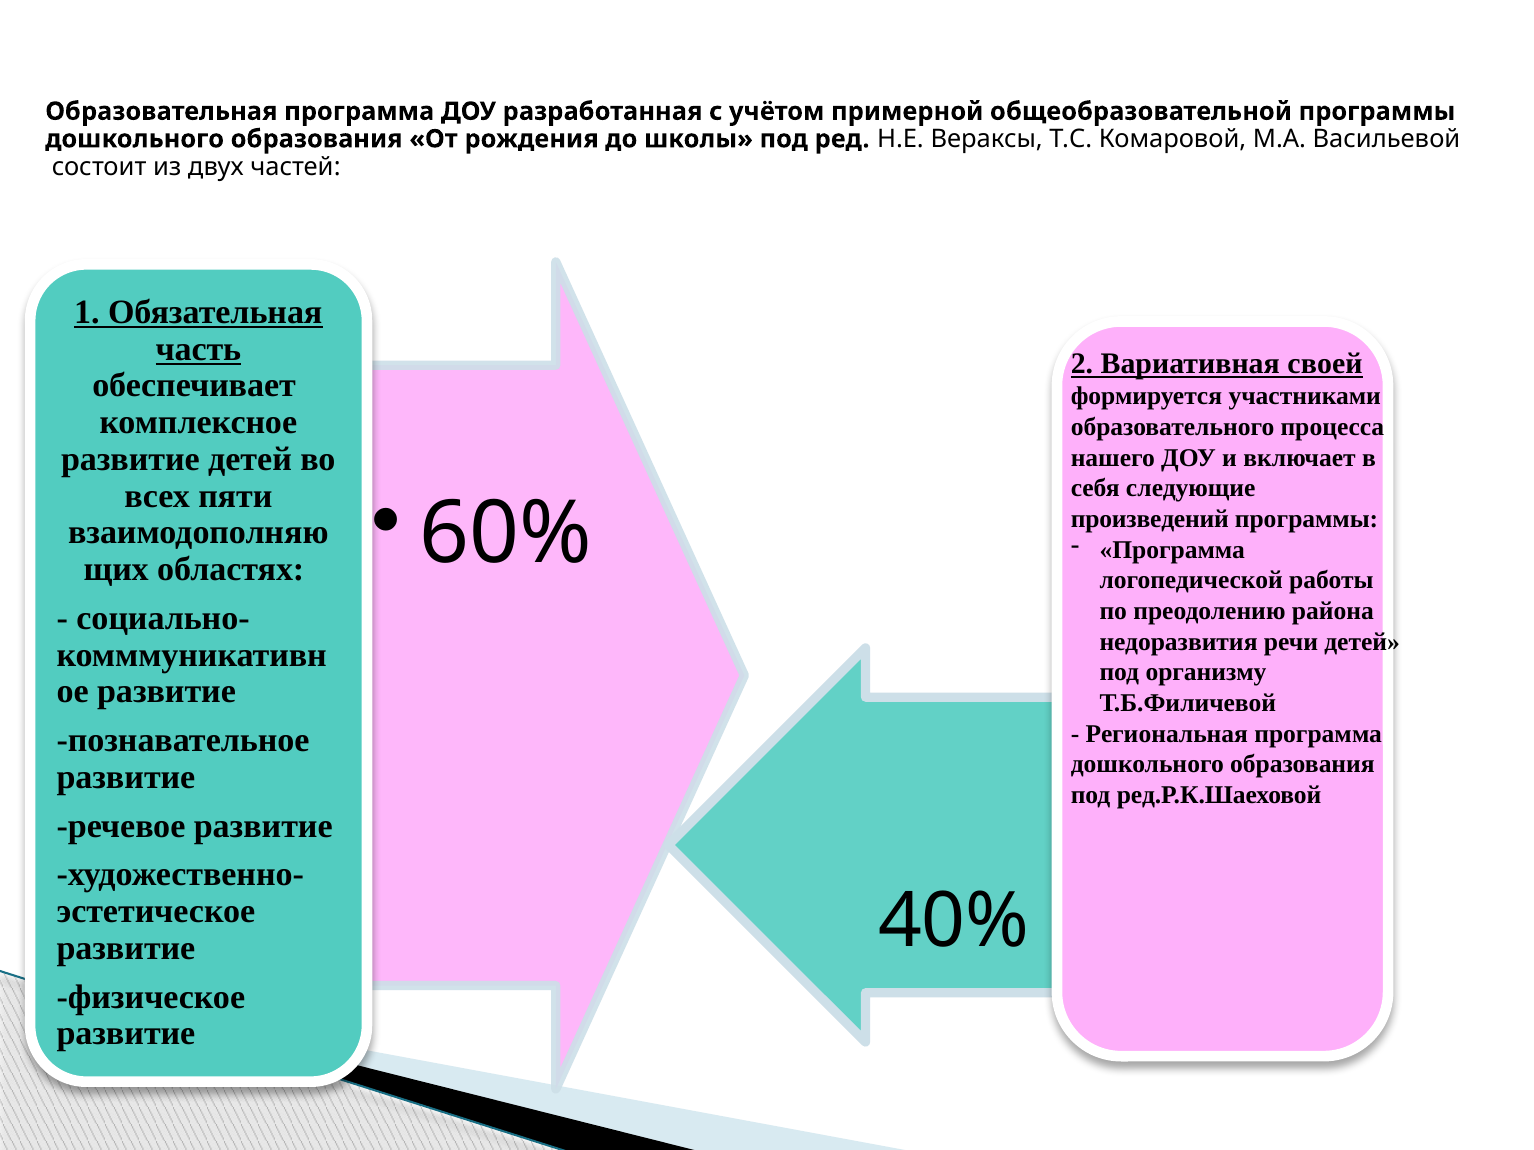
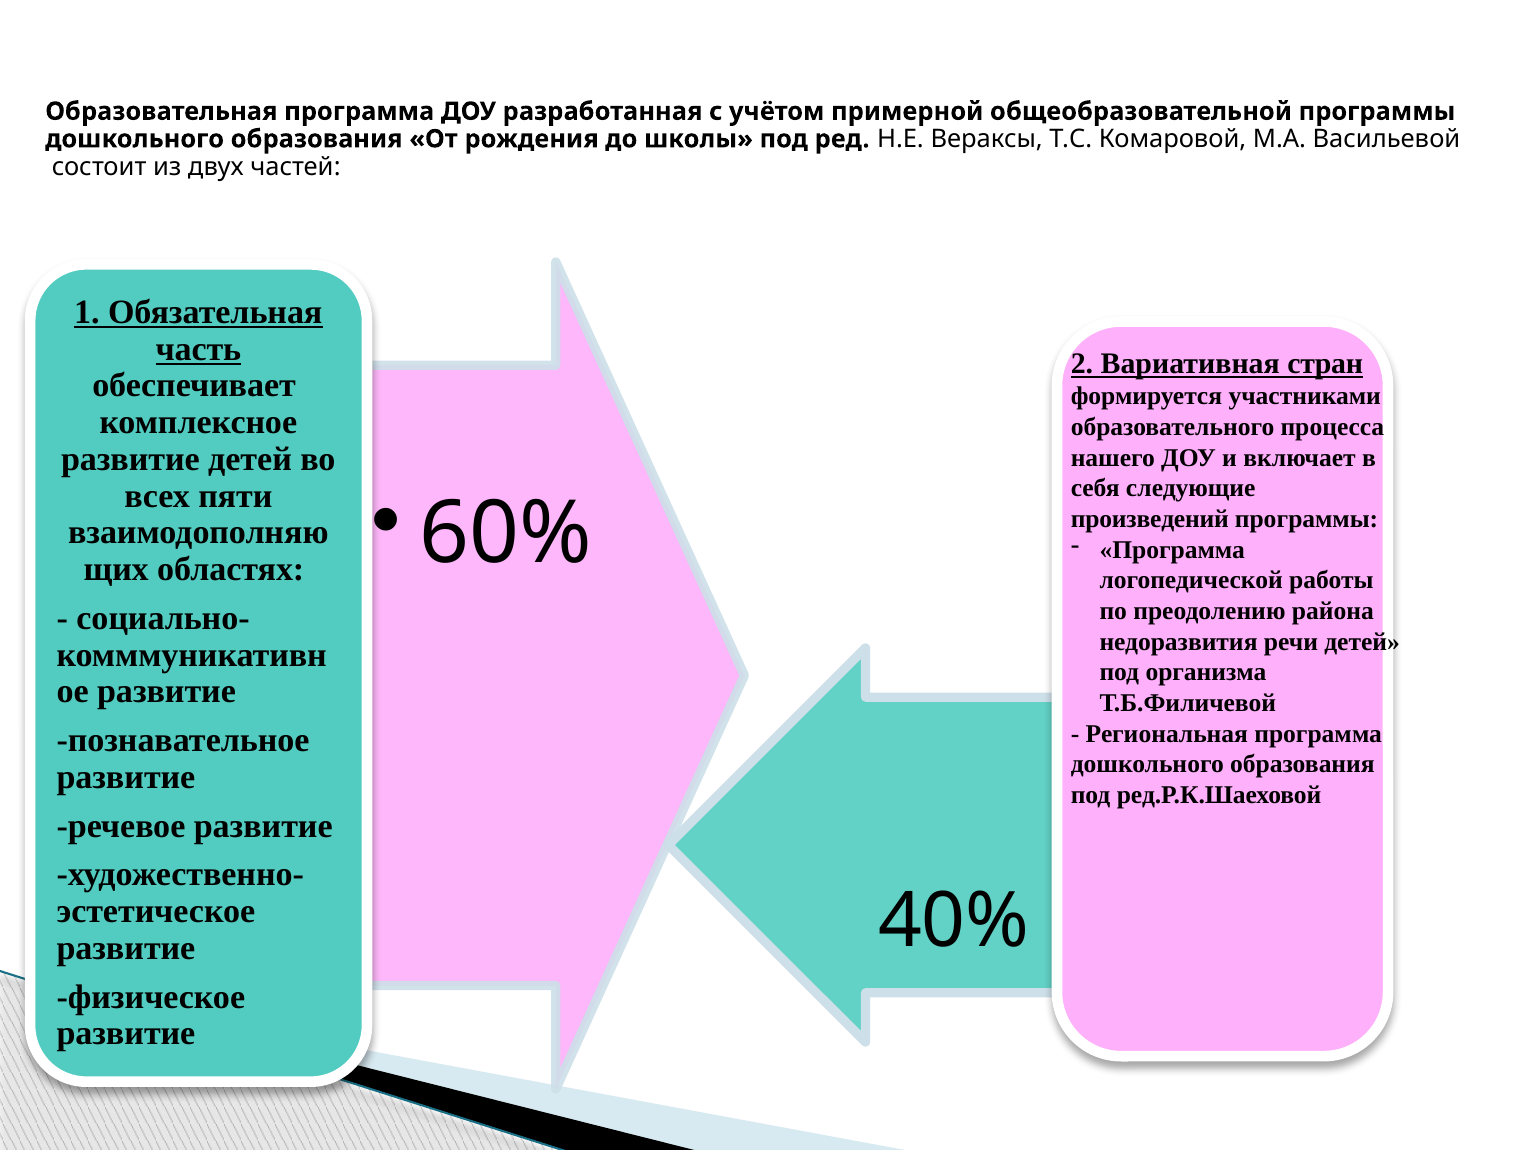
своей: своей -> стран
организму: организму -> организма
